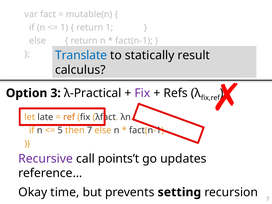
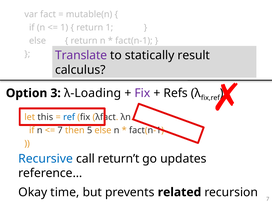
Translate colour: blue -> purple
λ-Practical: λ-Practical -> λ-Loading
late: late -> this
ref colour: orange -> blue
5 at (60, 130): 5 -> 7
then 7: 7 -> 5
Recursive colour: purple -> blue
points’t: points’t -> return’t
setting: setting -> related
